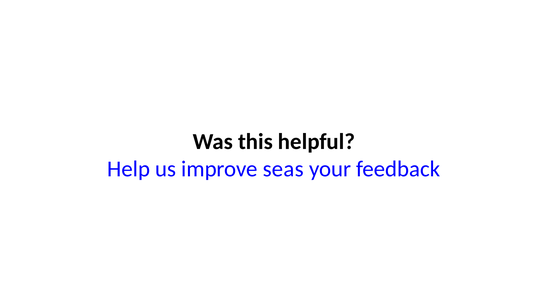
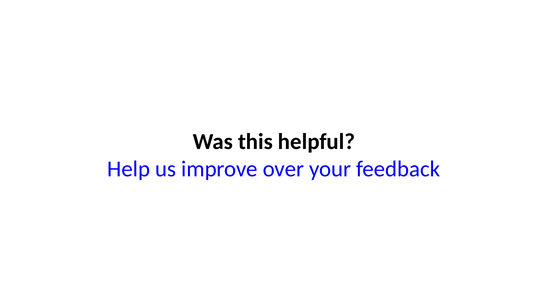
seas: seas -> over
